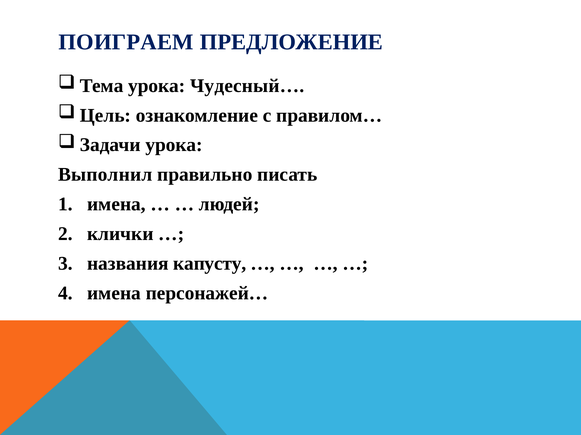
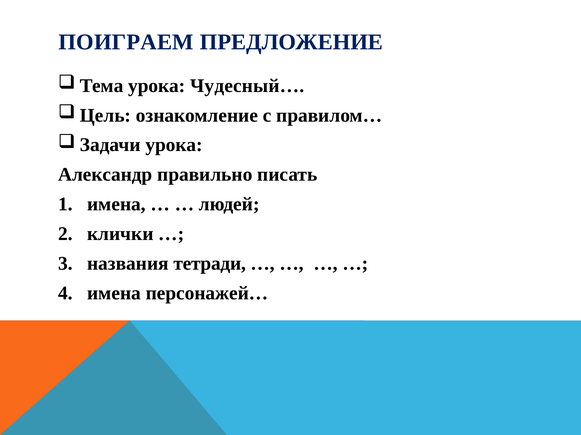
Выполнил: Выполнил -> Александр
капусту: капусту -> тетради
